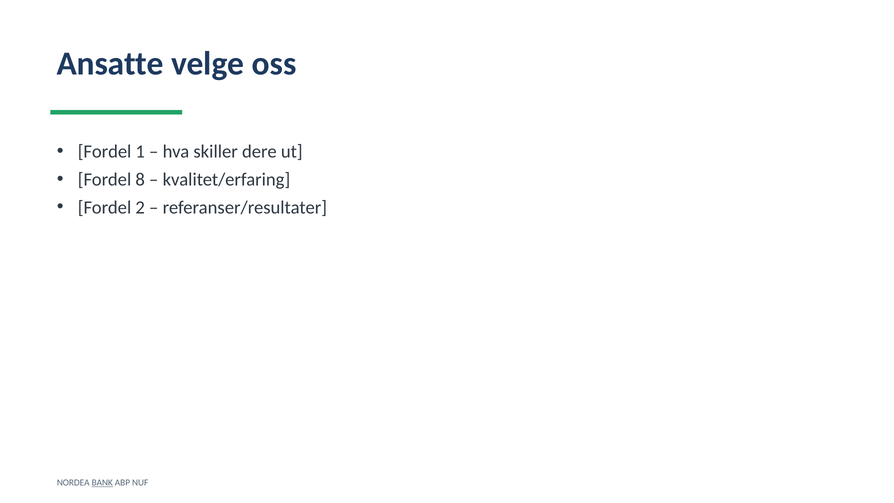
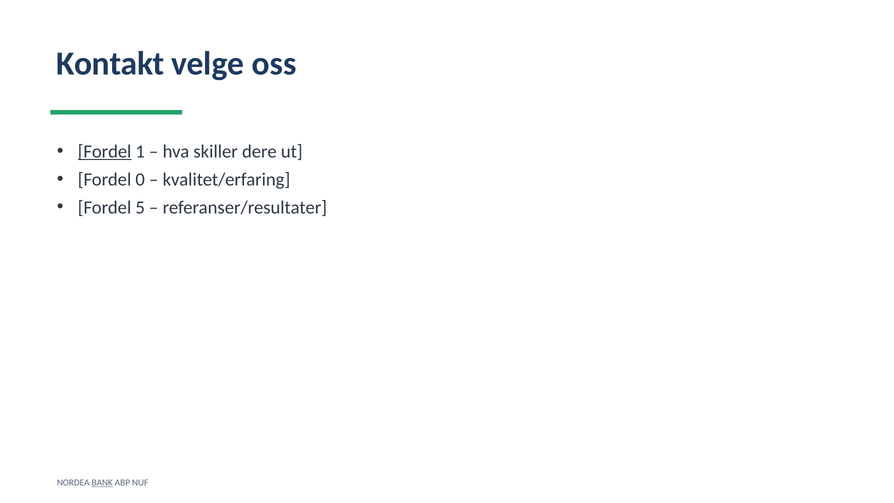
Ansatte: Ansatte -> Kontakt
Fordel at (105, 151) underline: none -> present
8: 8 -> 0
2: 2 -> 5
